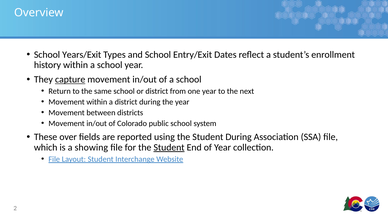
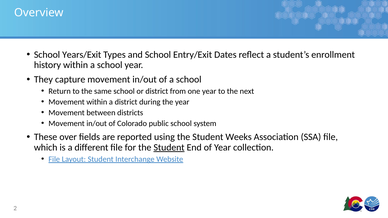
capture underline: present -> none
Student During: During -> Weeks
showing: showing -> different
